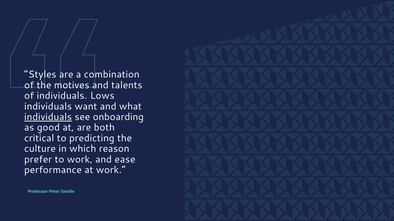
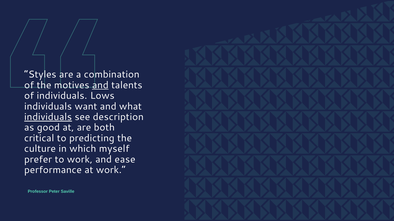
and at (100, 85) underline: none -> present
onboarding: onboarding -> description
reason: reason -> myself
